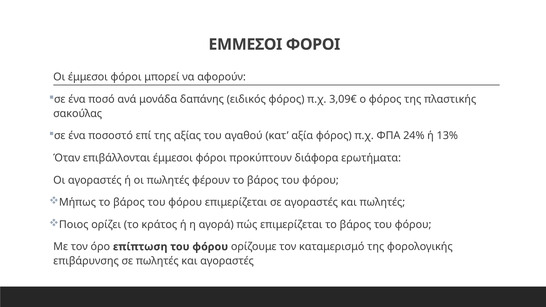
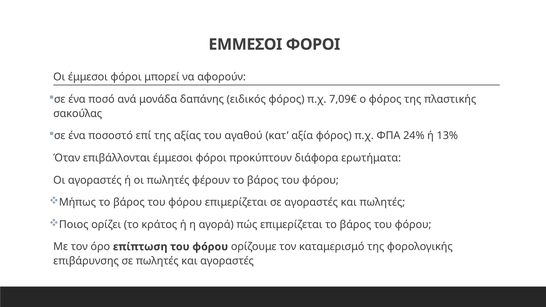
3,09€: 3,09€ -> 7,09€
